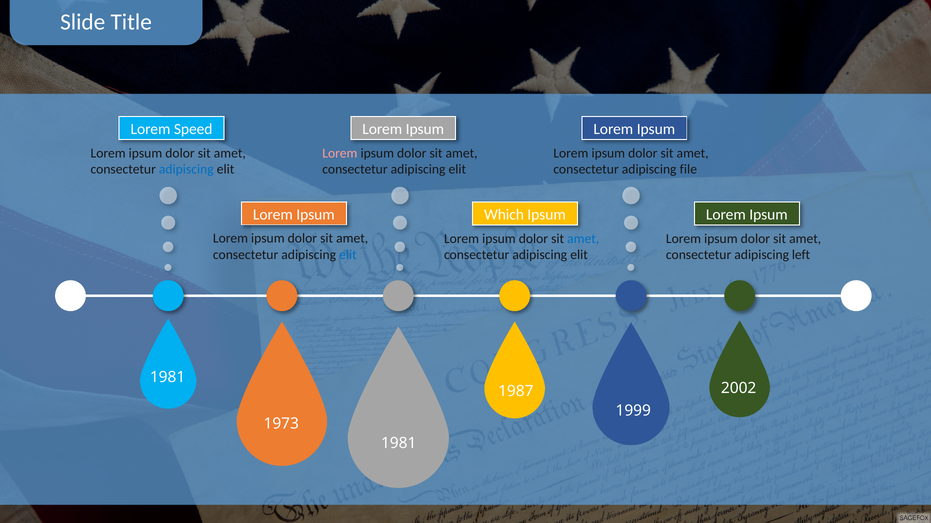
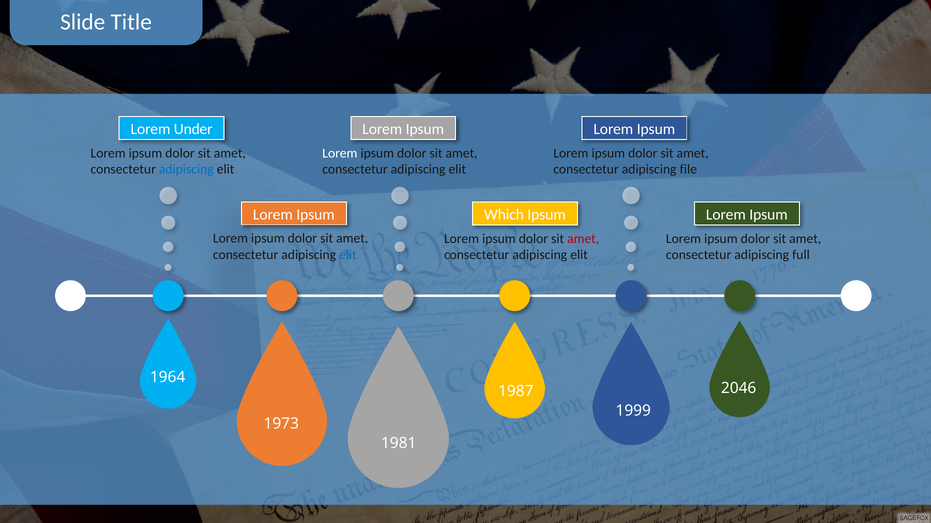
Speed: Speed -> Under
Lorem at (340, 153) colour: pink -> white
amet at (583, 239) colour: blue -> red
left: left -> full
1981 at (168, 378): 1981 -> 1964
2002: 2002 -> 2046
